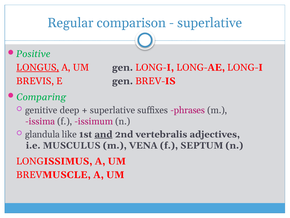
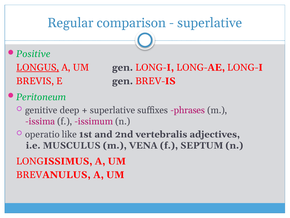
Comparing: Comparing -> Peritoneum
glandula: glandula -> operatio
and underline: present -> none
MUSCLE: MUSCLE -> ANULUS
